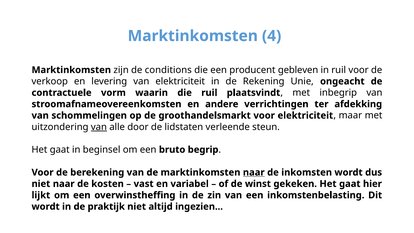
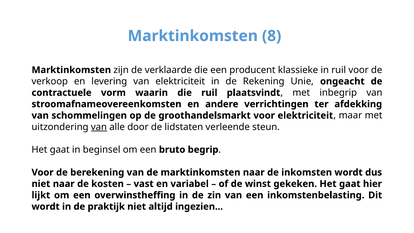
4: 4 -> 8
conditions: conditions -> verklaarde
gebleven: gebleven -> klassieke
naar at (254, 172) underline: present -> none
